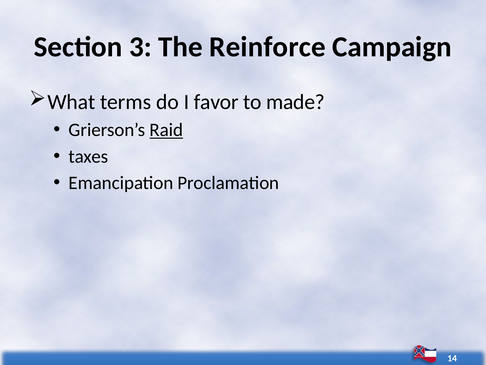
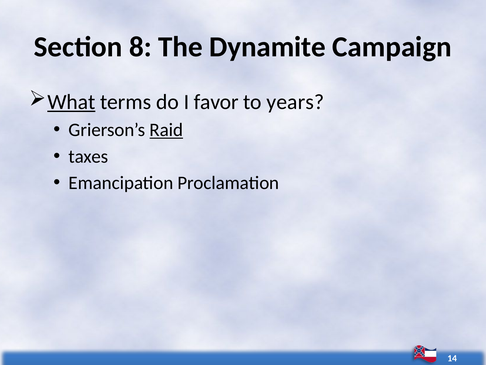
3: 3 -> 8
Reinforce: Reinforce -> Dynamite
What underline: none -> present
made: made -> years
